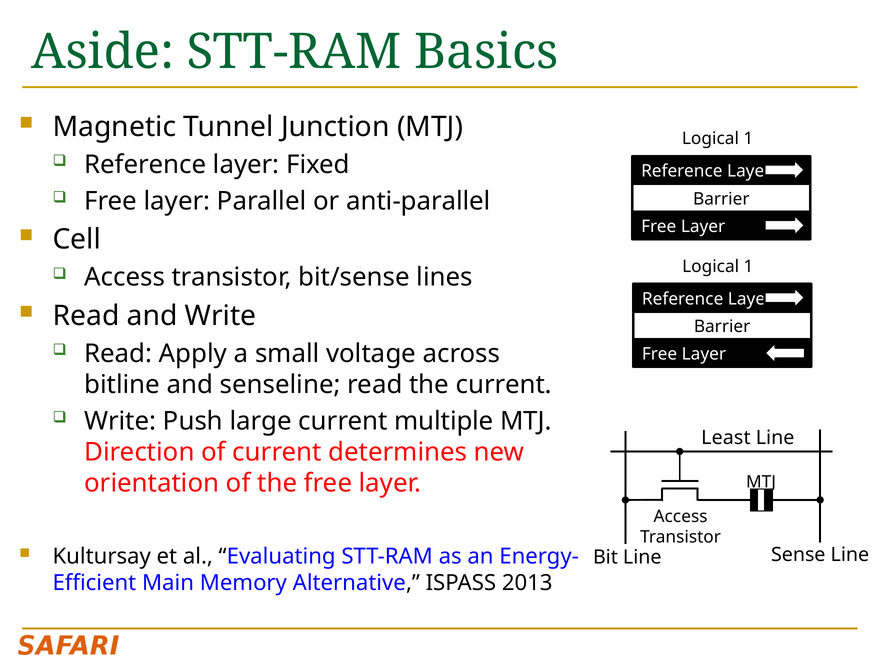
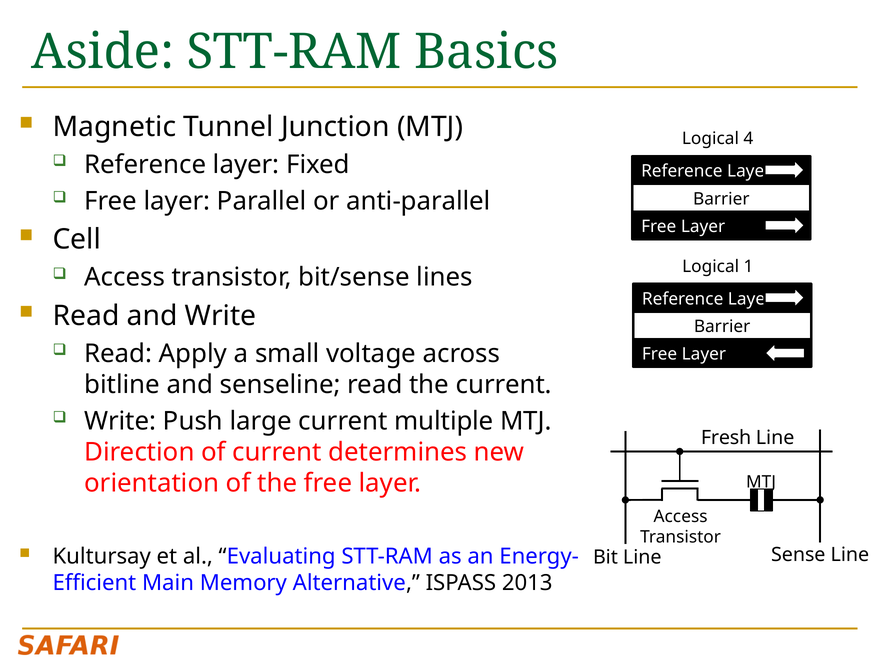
1 at (748, 139): 1 -> 4
Least: Least -> Fresh
